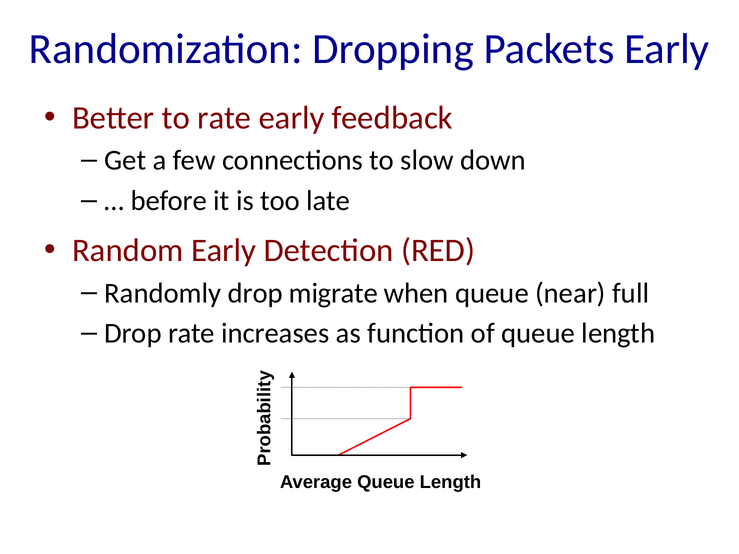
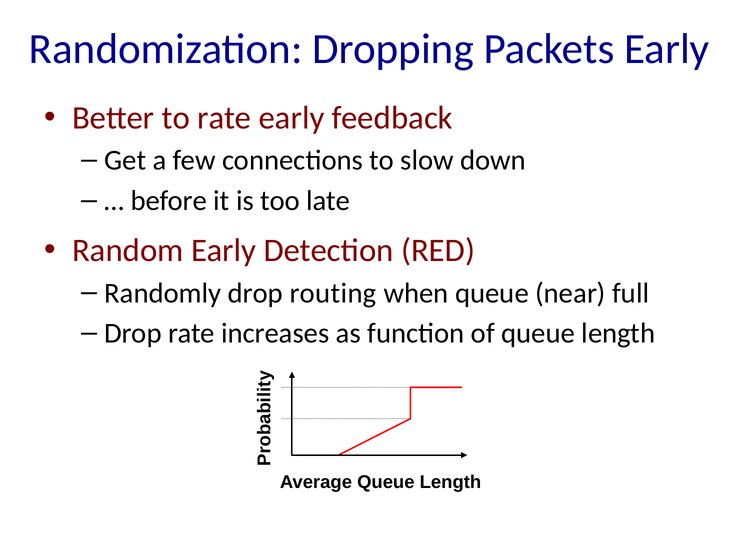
migrate: migrate -> routing
